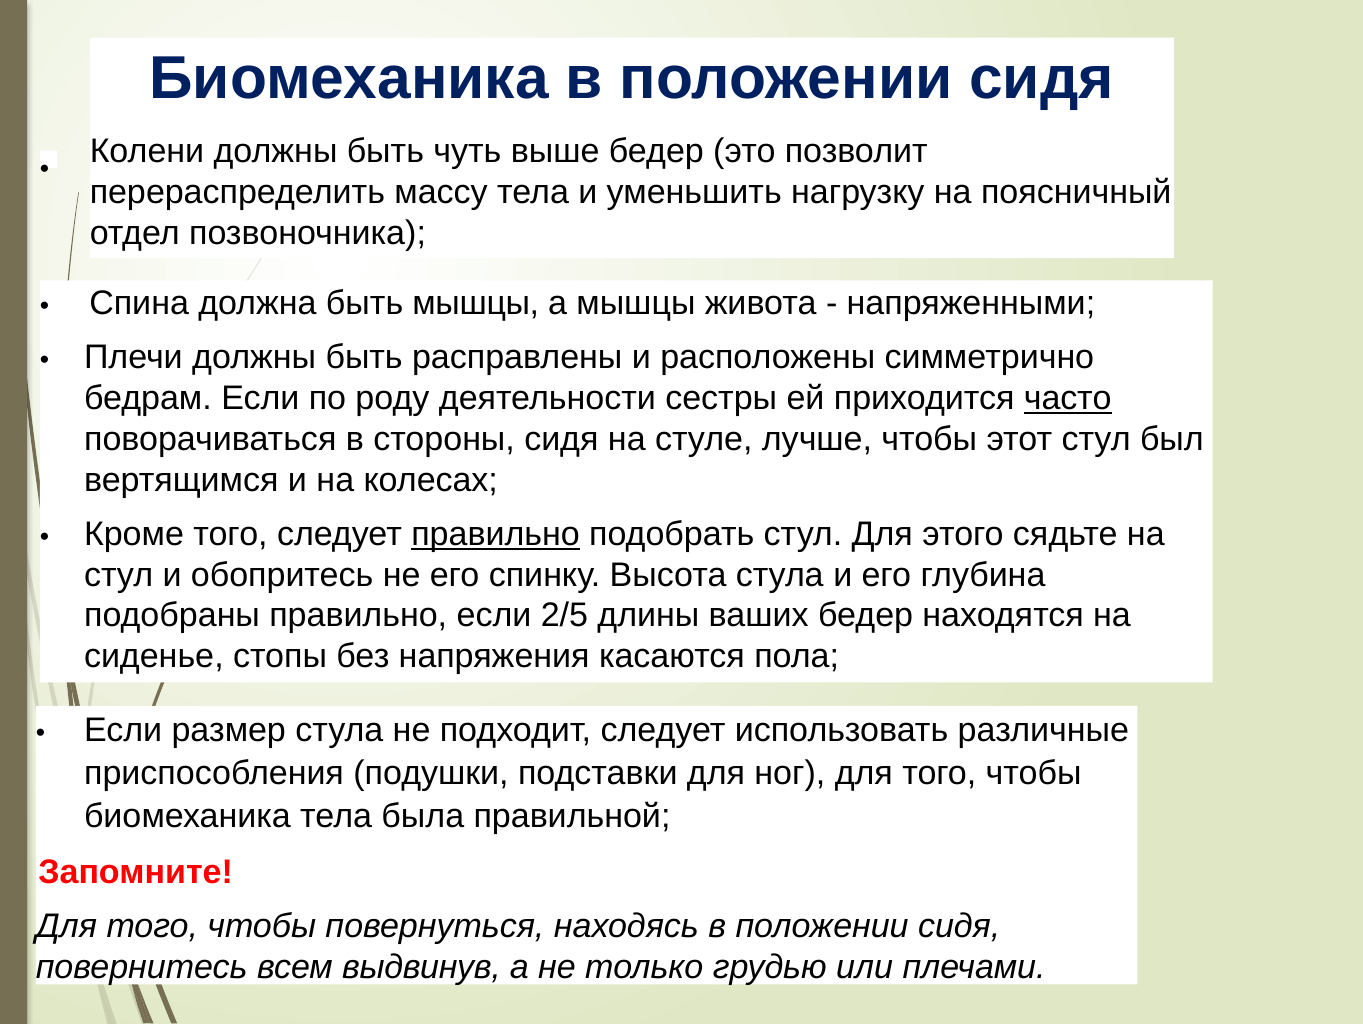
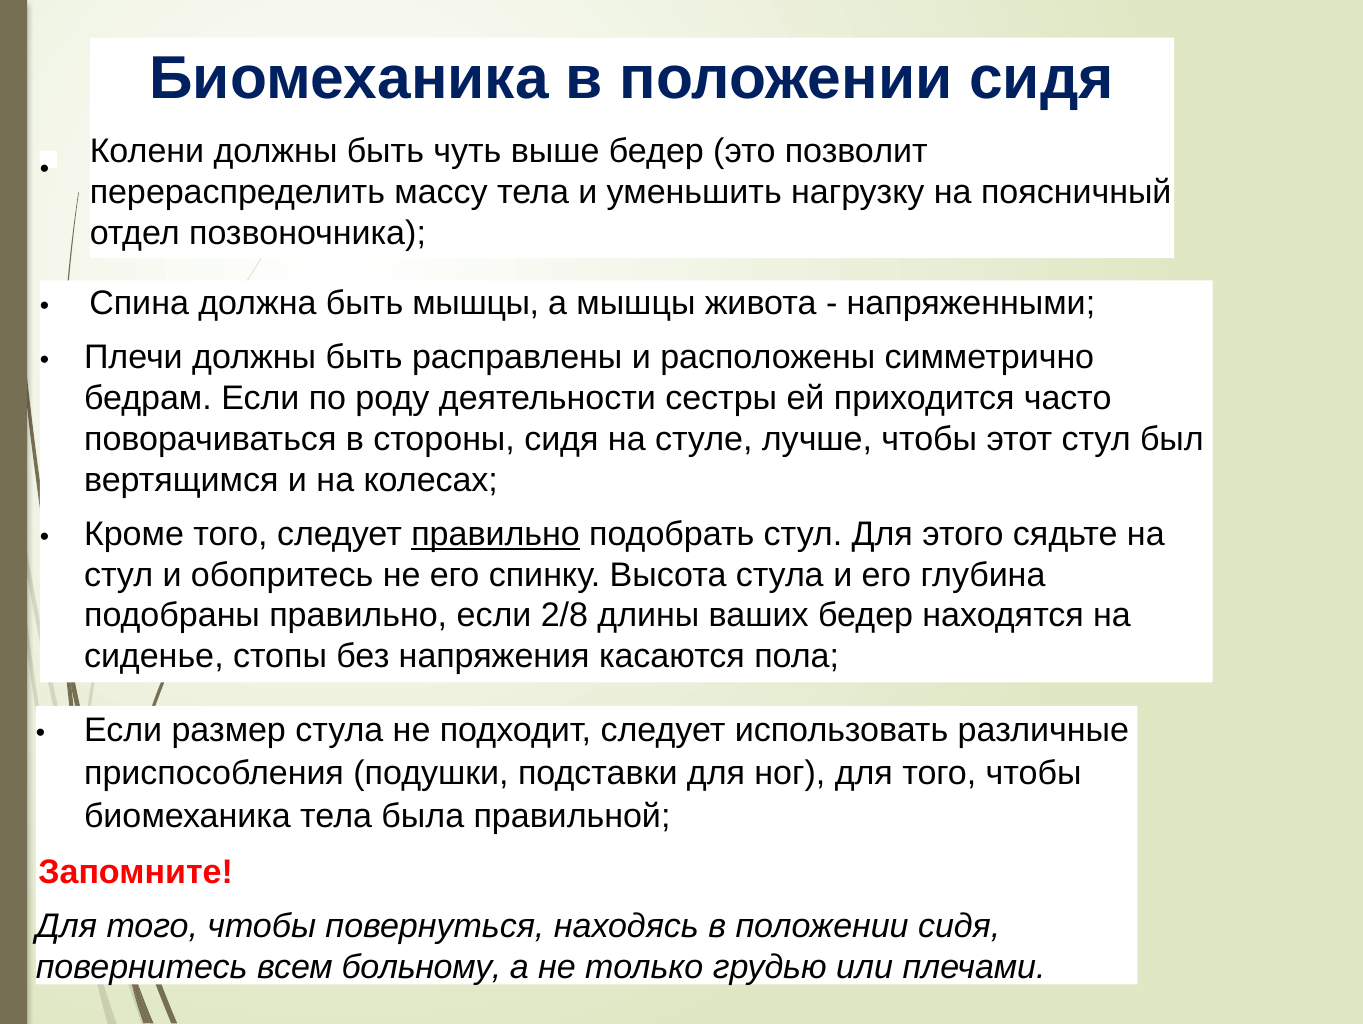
часто underline: present -> none
2/5: 2/5 -> 2/8
выдвинув: выдвинув -> больному
